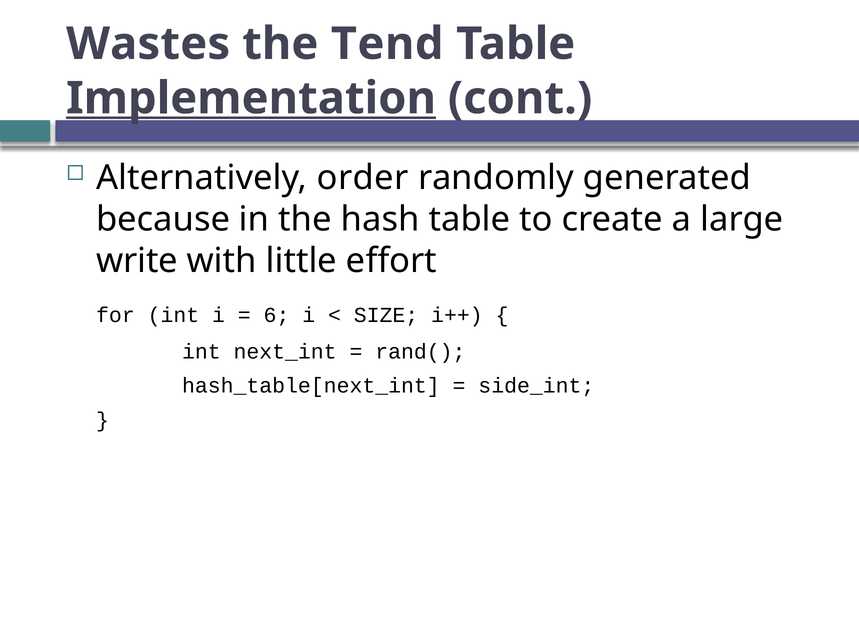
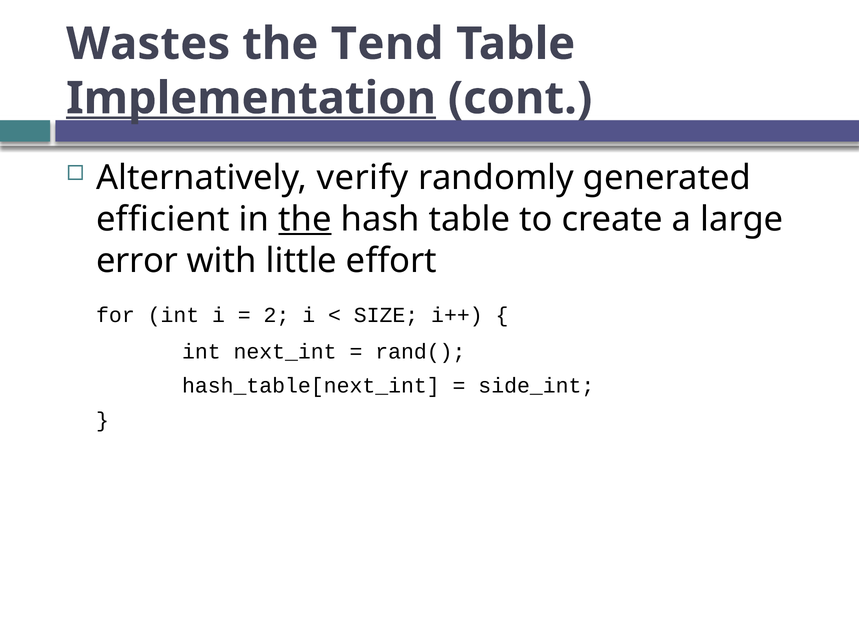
order: order -> verify
because: because -> efficient
the at (305, 219) underline: none -> present
write: write -> error
6: 6 -> 2
